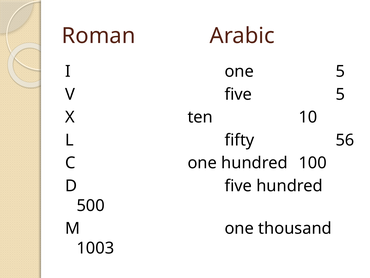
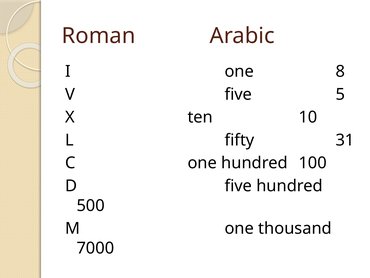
one 5: 5 -> 8
56: 56 -> 31
1003: 1003 -> 7000
